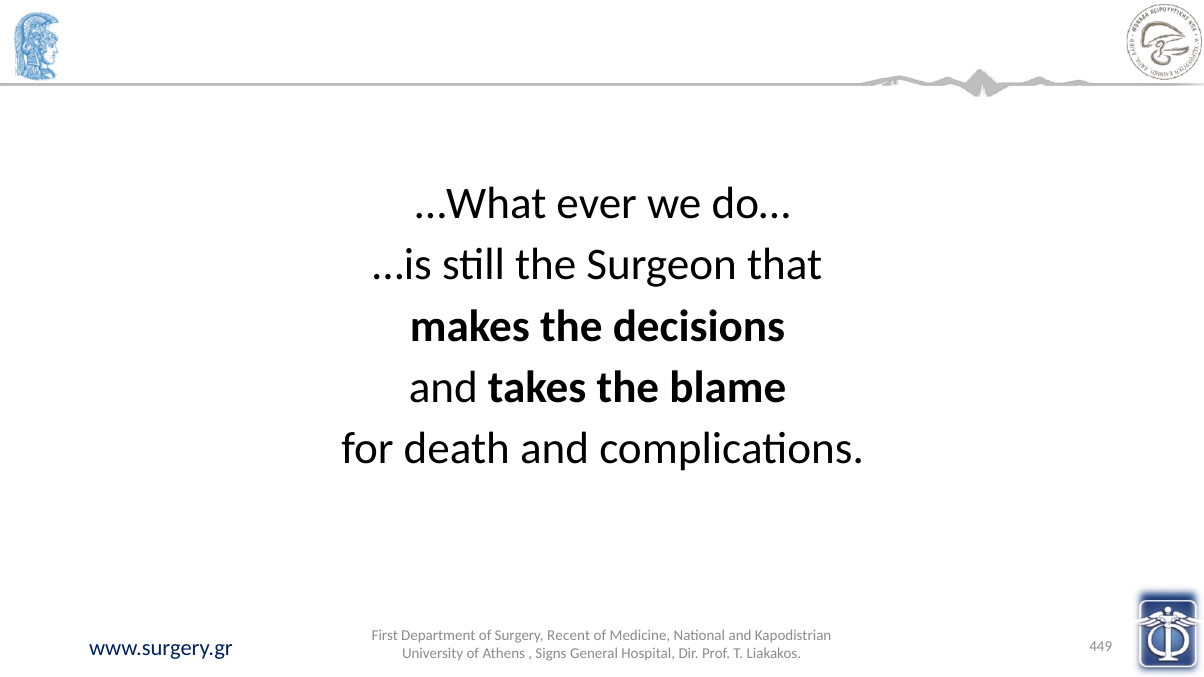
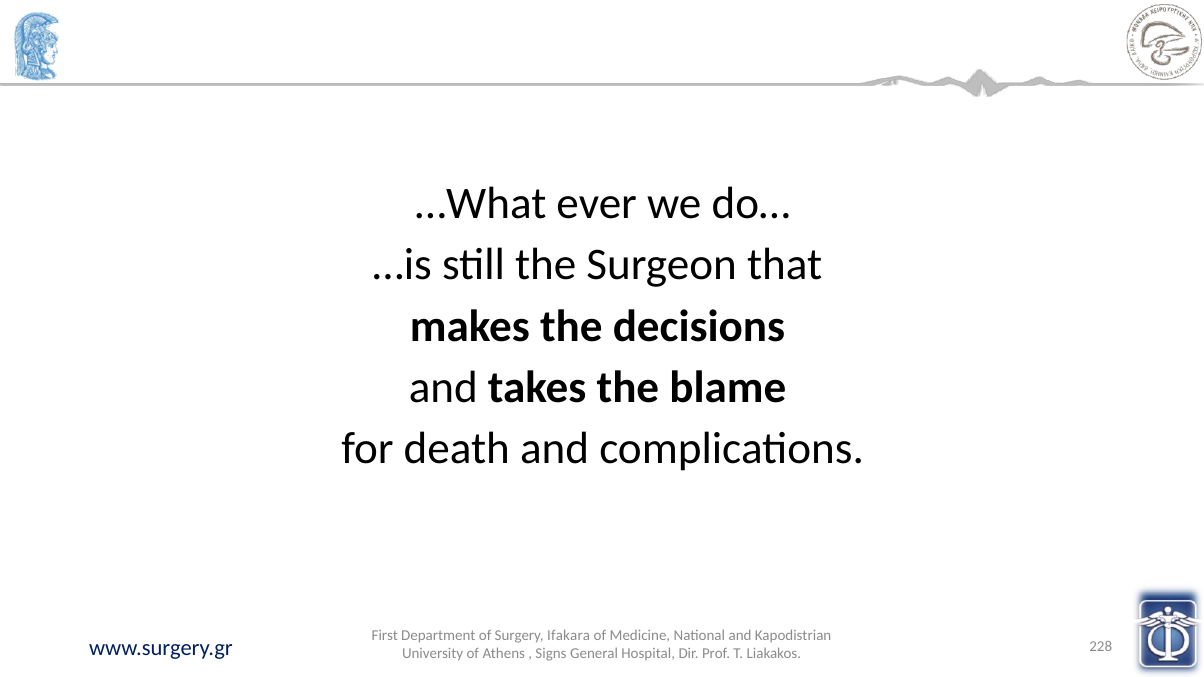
Recent: Recent -> Ifakara
449: 449 -> 228
